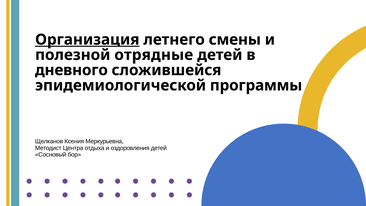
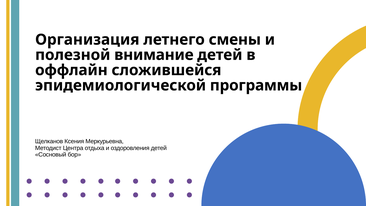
Организация underline: present -> none
отрядные: отрядные -> внимание
дневного: дневного -> оффлайн
